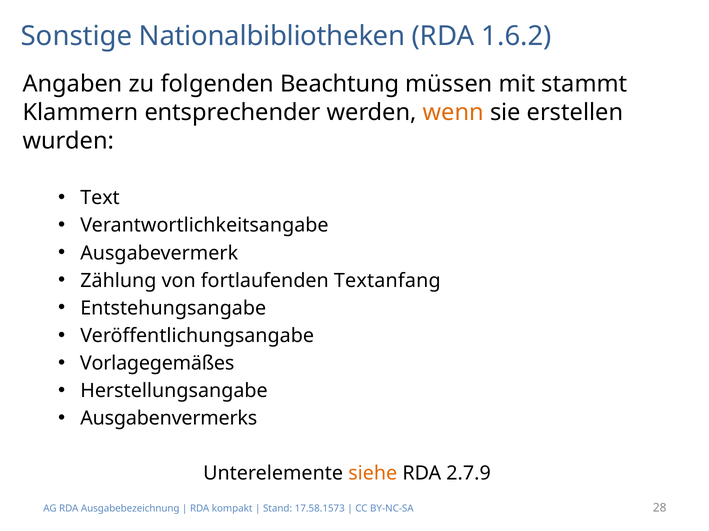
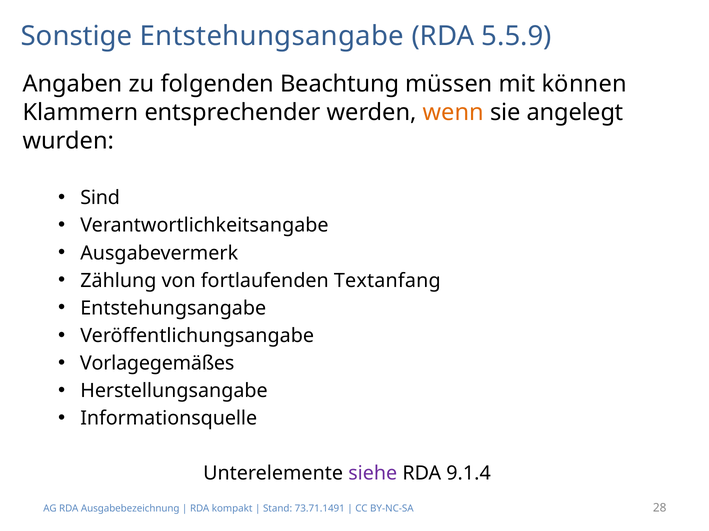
Sonstige Nationalbibliotheken: Nationalbibliotheken -> Entstehungsangabe
1.6.2: 1.6.2 -> 5.5.9
stammt: stammt -> können
erstellen: erstellen -> angelegt
Text: Text -> Sind
Ausgabenvermerks: Ausgabenvermerks -> Informationsquelle
siehe colour: orange -> purple
2.7.9: 2.7.9 -> 9.1.4
17.58.1573: 17.58.1573 -> 73.71.1491
